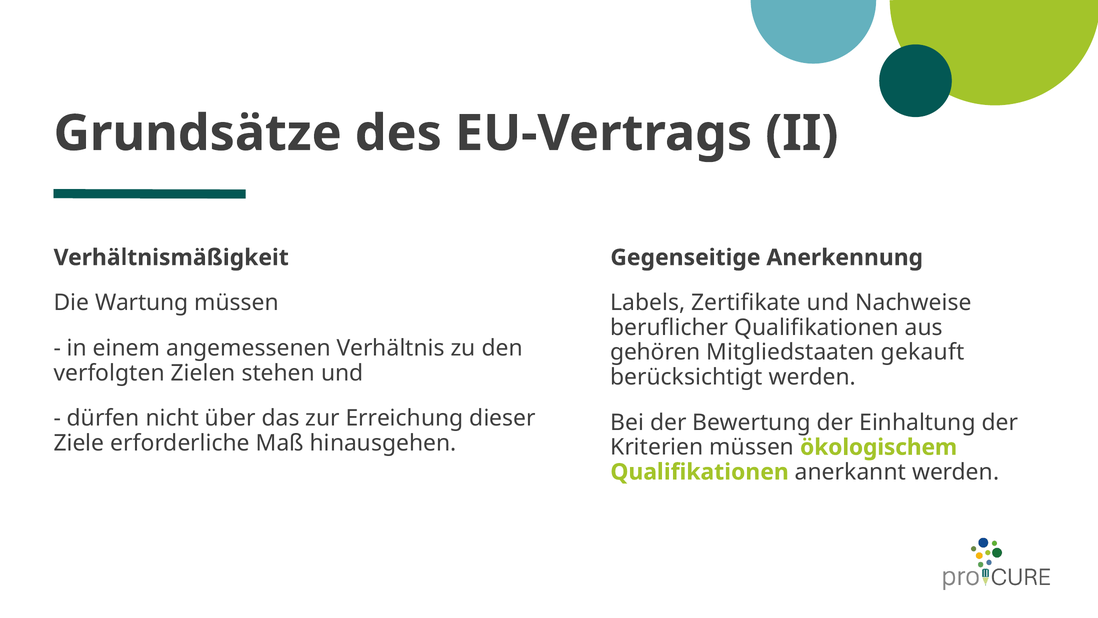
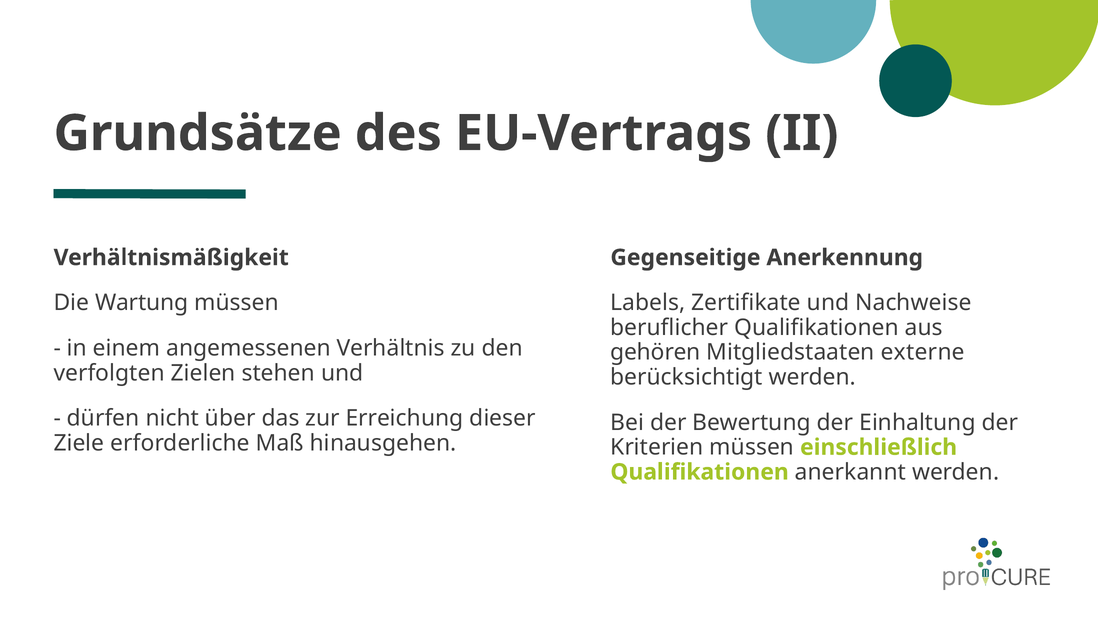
gekauft: gekauft -> externe
ökologischem: ökologischem -> einschließlich
